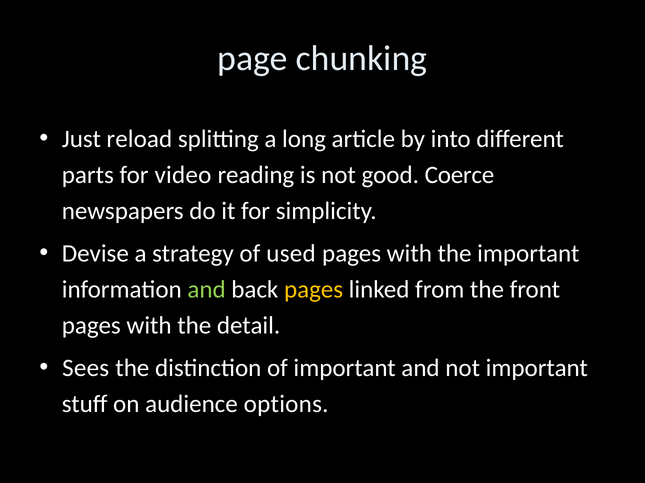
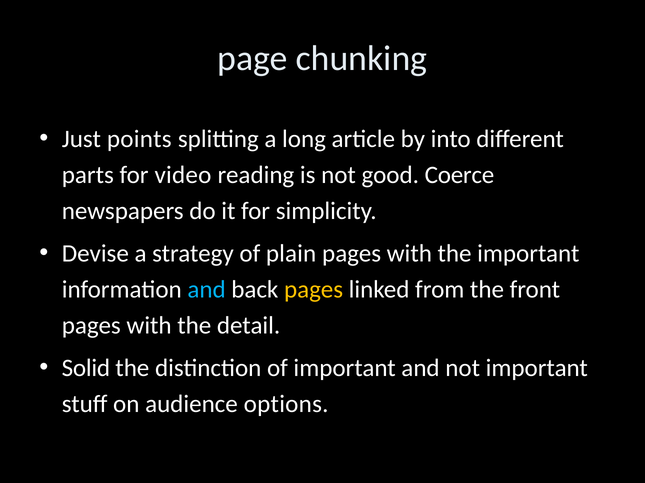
reload: reload -> points
used: used -> plain
and at (207, 290) colour: light green -> light blue
Sees: Sees -> Solid
